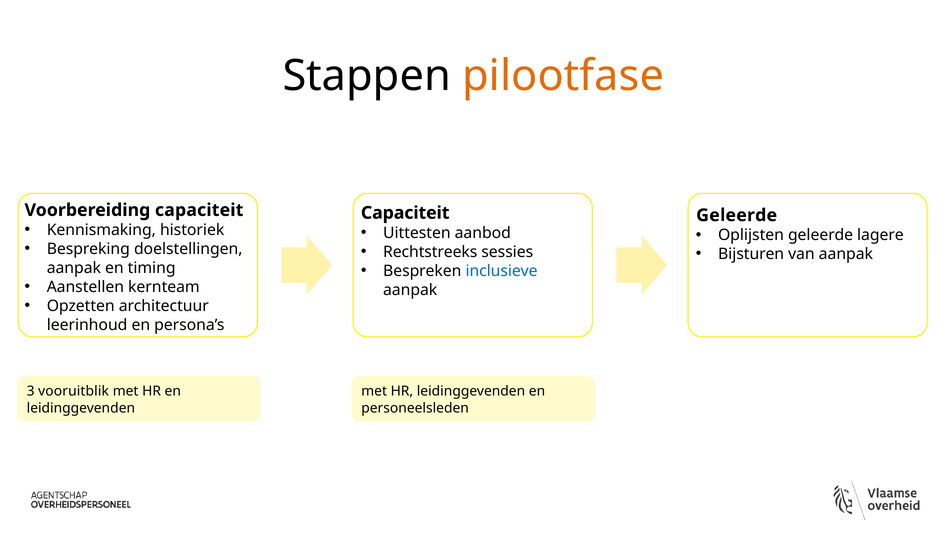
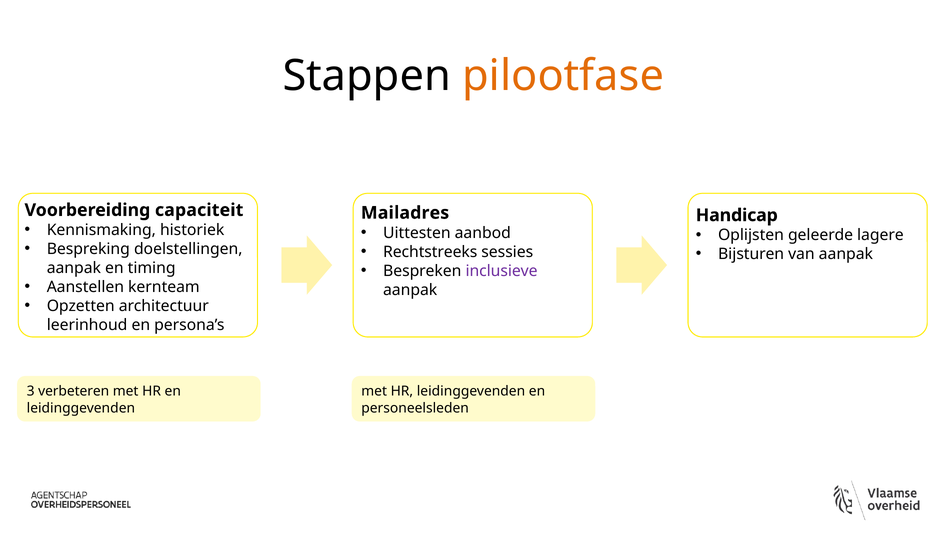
Capaciteit at (405, 213): Capaciteit -> Mailadres
Geleerde at (737, 215): Geleerde -> Handicap
inclusieve colour: blue -> purple
vooruitblik: vooruitblik -> verbeteren
